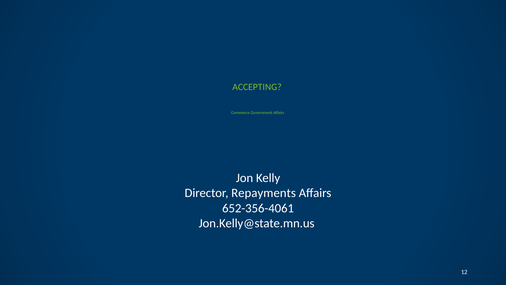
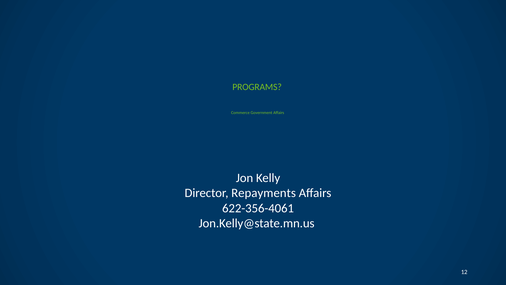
ACCEPTING: ACCEPTING -> PROGRAMS
652-356-4061: 652-356-4061 -> 622-356-4061
